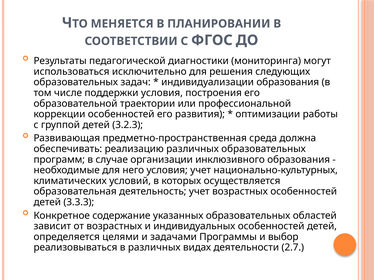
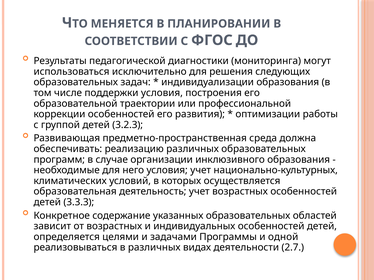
выбор: выбор -> одной
